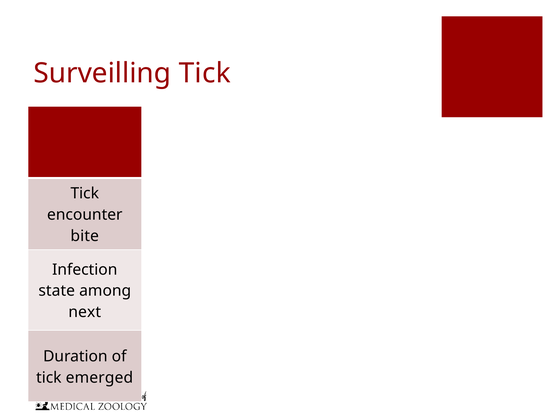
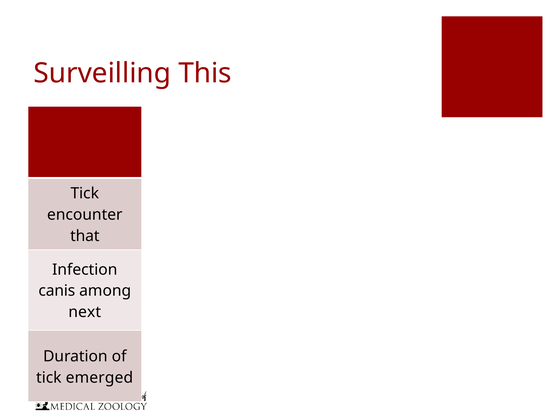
Surveilling Tick: Tick -> This
bite: bite -> that
state: state -> canis
